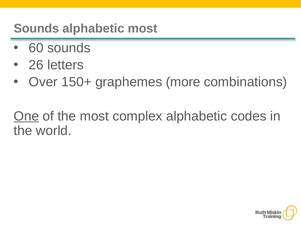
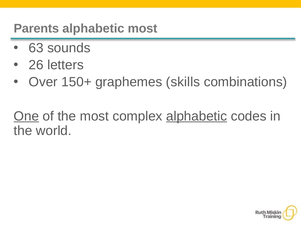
Sounds at (36, 29): Sounds -> Parents
60: 60 -> 63
more: more -> skills
alphabetic at (197, 117) underline: none -> present
